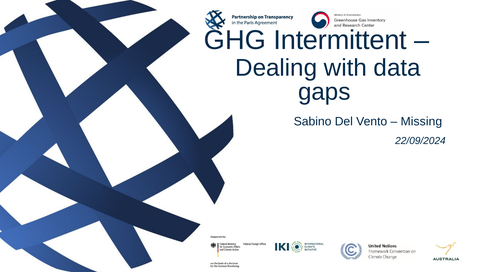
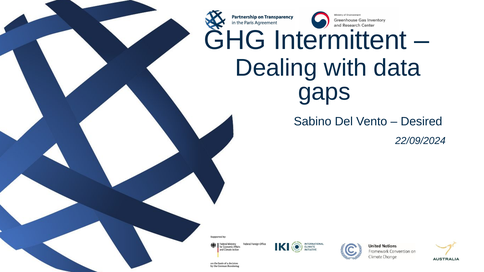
Missing: Missing -> Desired
